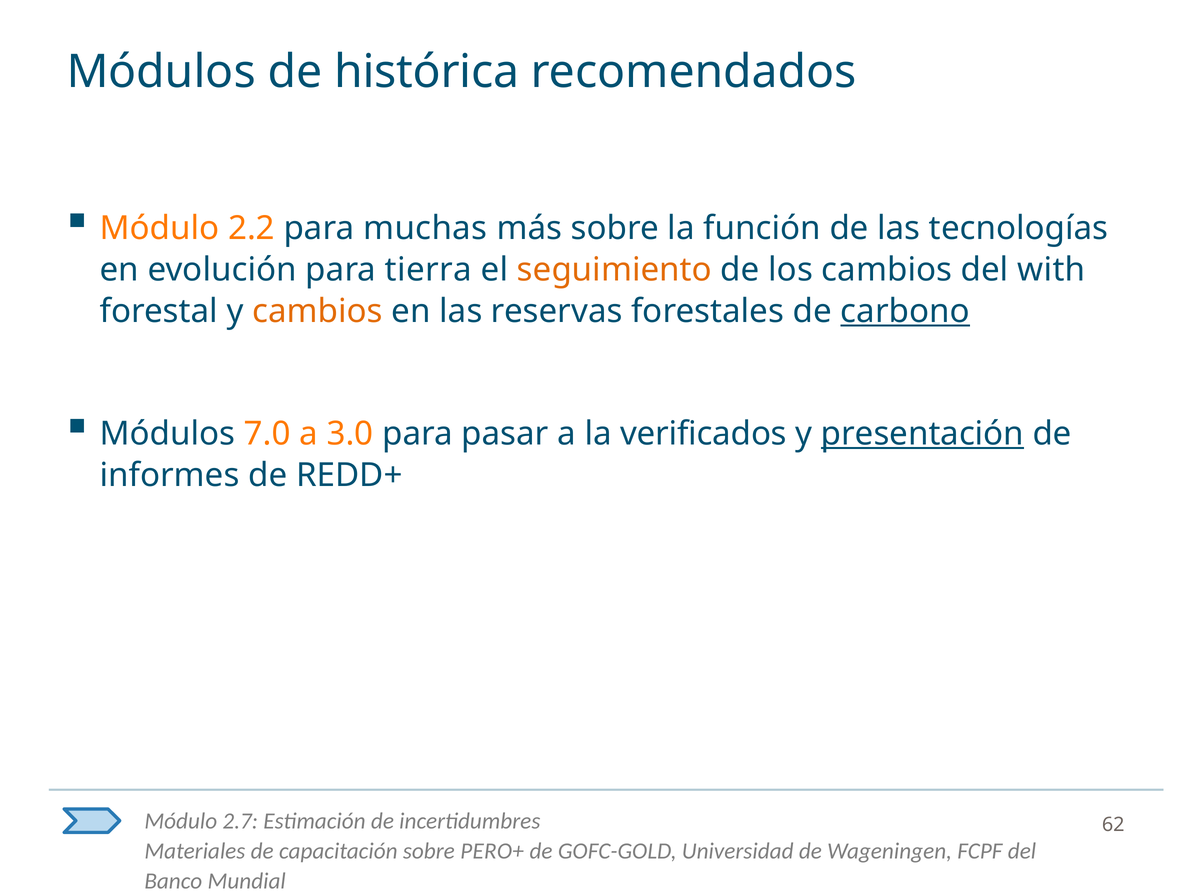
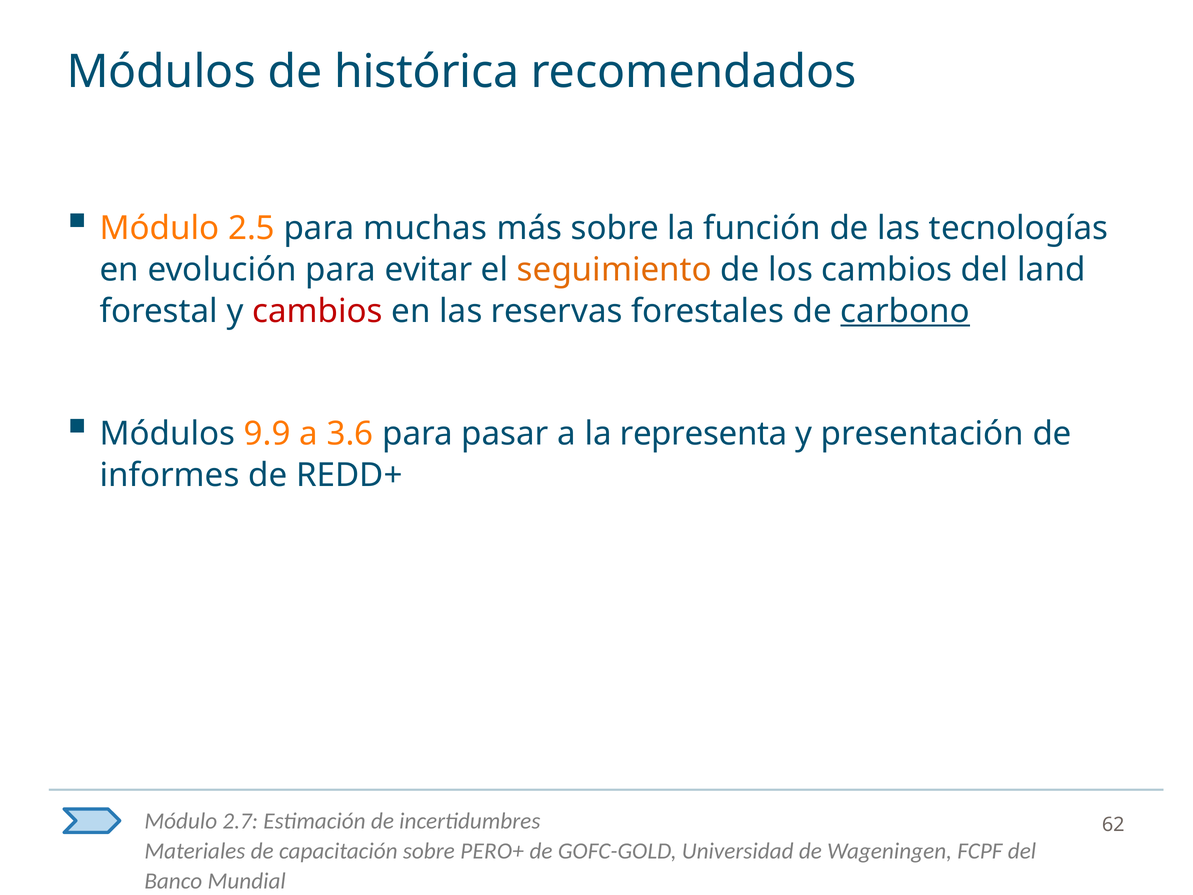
2.2: 2.2 -> 2.5
tierra: tierra -> evitar
with: with -> land
cambios at (318, 311) colour: orange -> red
7.0: 7.0 -> 9.9
3.0: 3.0 -> 3.6
verificados: verificados -> representa
presentación underline: present -> none
